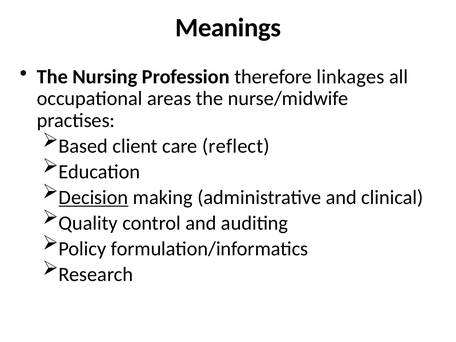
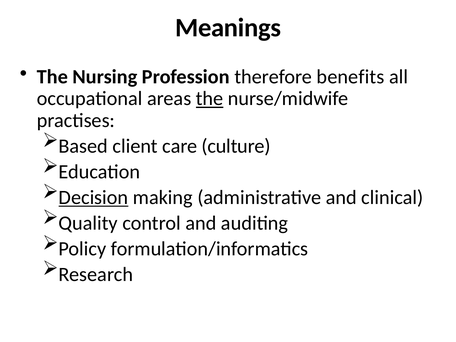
linkages: linkages -> benefits
the at (210, 99) underline: none -> present
reflect: reflect -> culture
